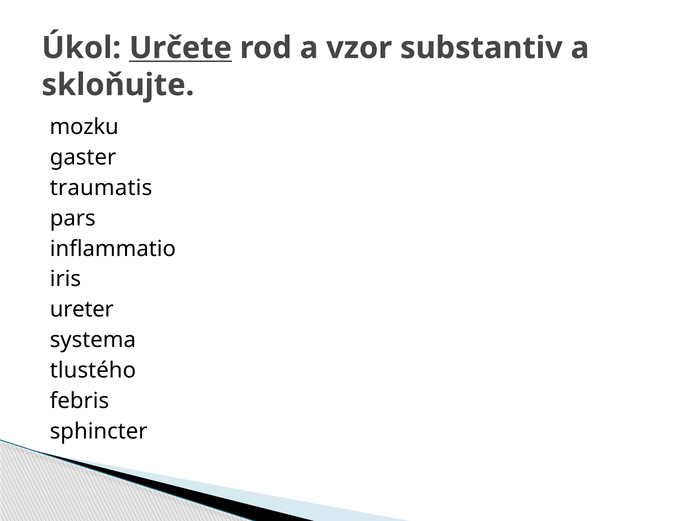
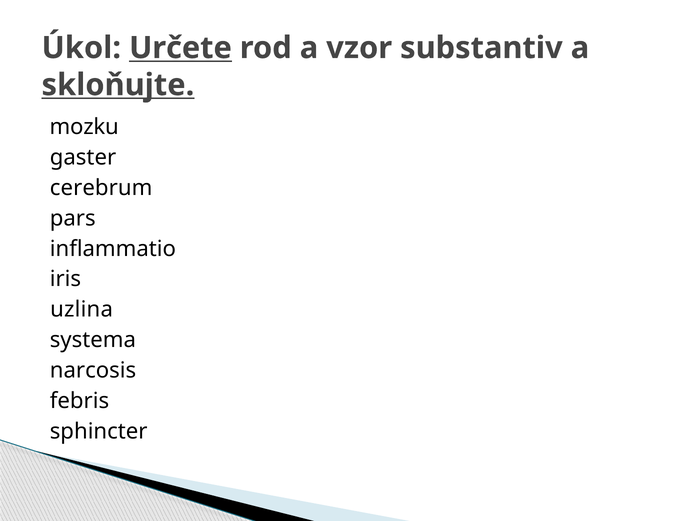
skloňujte underline: none -> present
traumatis: traumatis -> cerebrum
ureter: ureter -> uzlina
tlustého: tlustého -> narcosis
